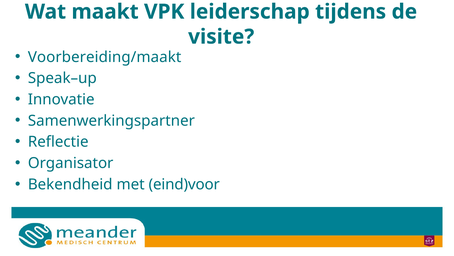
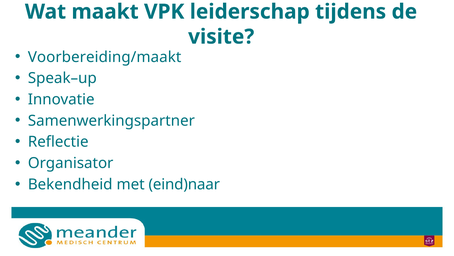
eind)voor: eind)voor -> eind)naar
